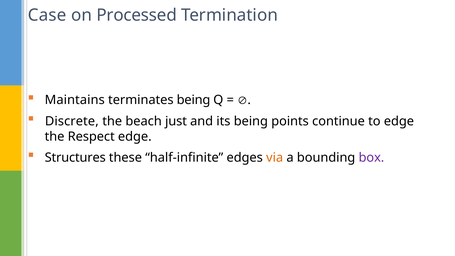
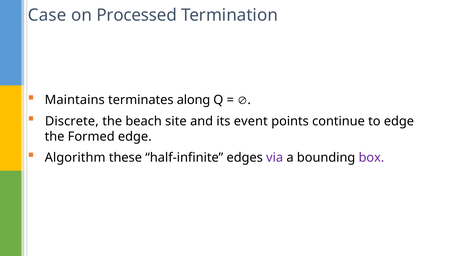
terminates being: being -> along
just: just -> site
its being: being -> event
Respect: Respect -> Formed
Structures: Structures -> Algorithm
via colour: orange -> purple
